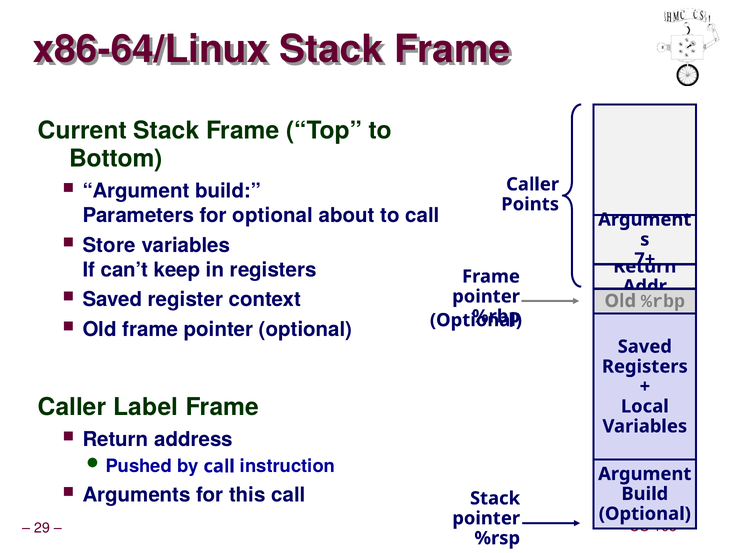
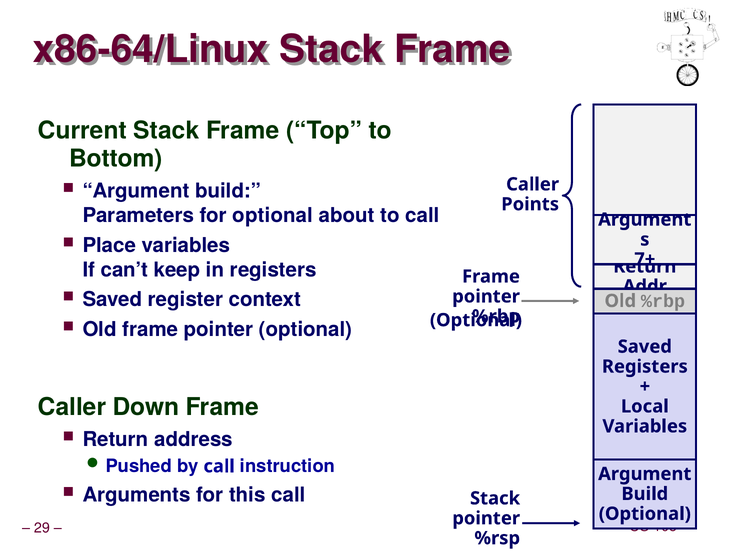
Store: Store -> Place
Label: Label -> Down
